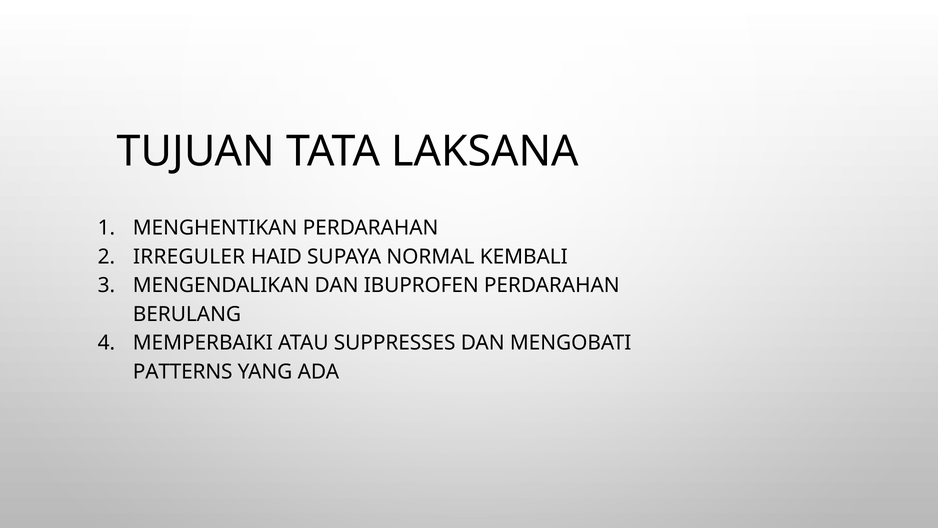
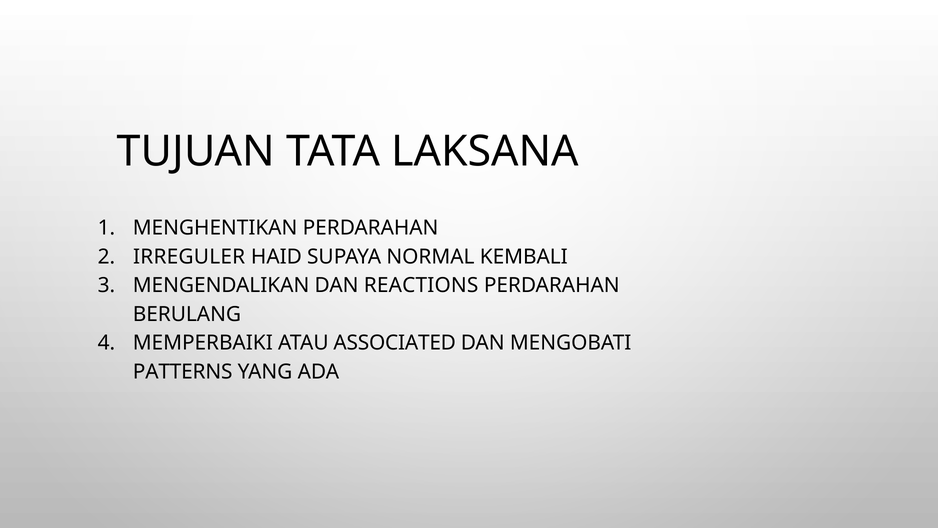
IBUPROFEN: IBUPROFEN -> REACTIONS
SUPPRESSES: SUPPRESSES -> ASSOCIATED
